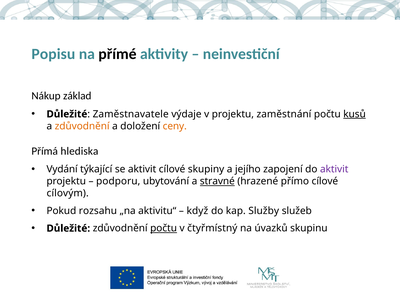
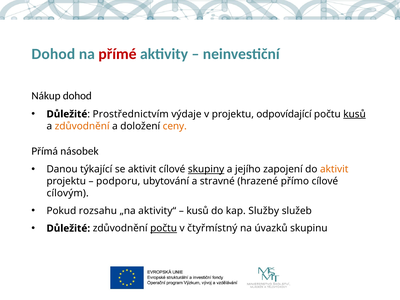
Popisu at (53, 54): Popisu -> Dohod
přímé colour: black -> red
Nákup základ: základ -> dohod
Zaměstnavatele: Zaměstnavatele -> Prostřednictvím
zaměstnání: zaměstnání -> odpovídající
hlediska: hlediska -> násobek
Vydání: Vydání -> Danou
skupiny underline: none -> present
aktivit at (334, 169) colour: purple -> orange
stravné underline: present -> none
aktivitu“: aktivitu“ -> aktivity“
když at (197, 211): když -> kusů
